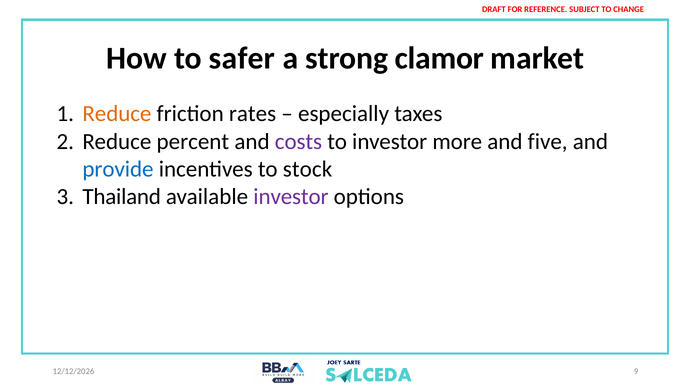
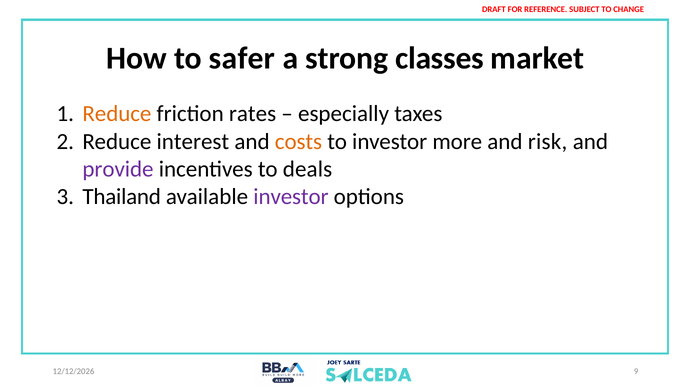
clamor: clamor -> classes
percent: percent -> interest
costs colour: purple -> orange
five: five -> risk
provide colour: blue -> purple
stock: stock -> deals
